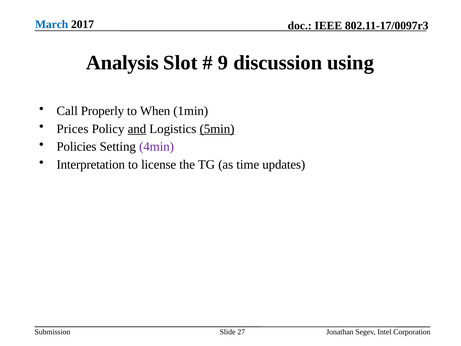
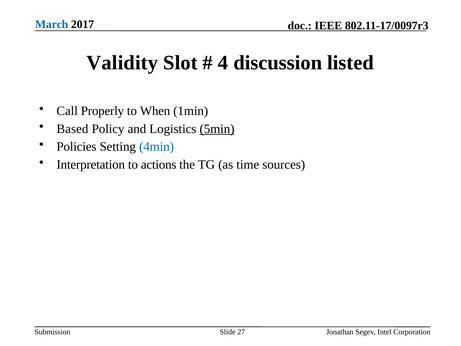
Analysis: Analysis -> Validity
9: 9 -> 4
using: using -> listed
Prices: Prices -> Based
and underline: present -> none
4min colour: purple -> blue
license: license -> actions
updates: updates -> sources
